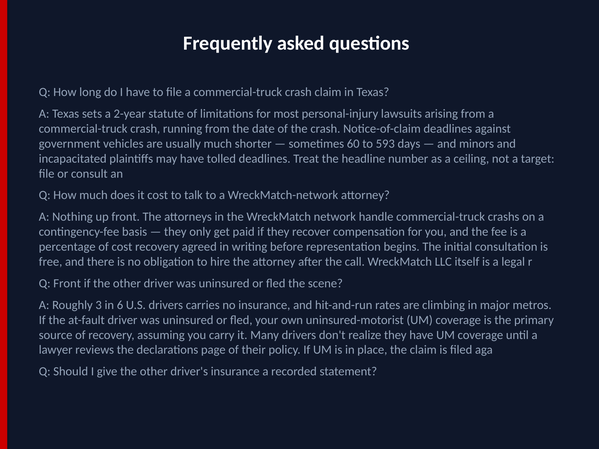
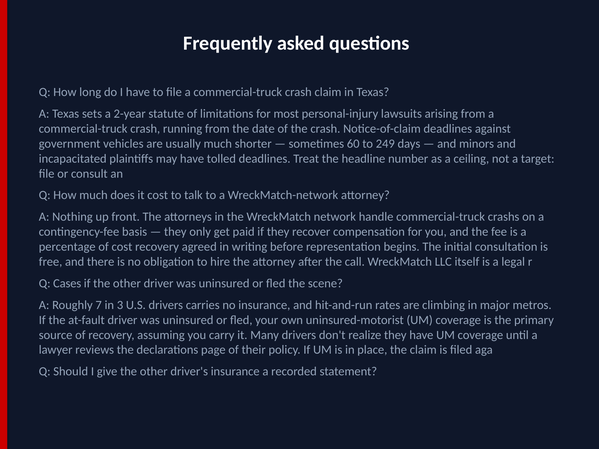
593: 593 -> 249
Q Front: Front -> Cases
3: 3 -> 7
6: 6 -> 3
